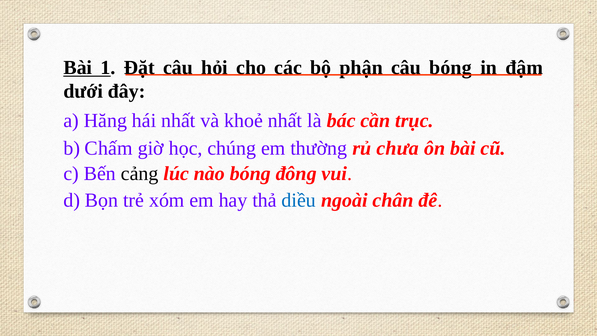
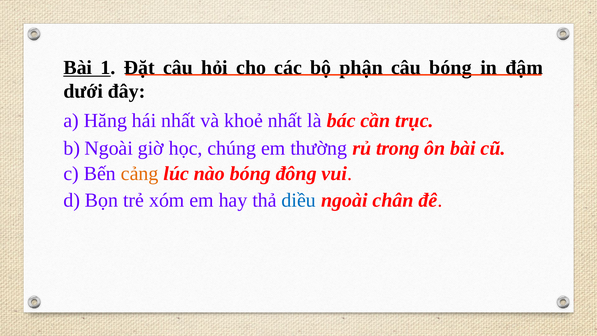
b Chấm: Chấm -> Ngoài
chưa: chưa -> trong
cảng colour: black -> orange
